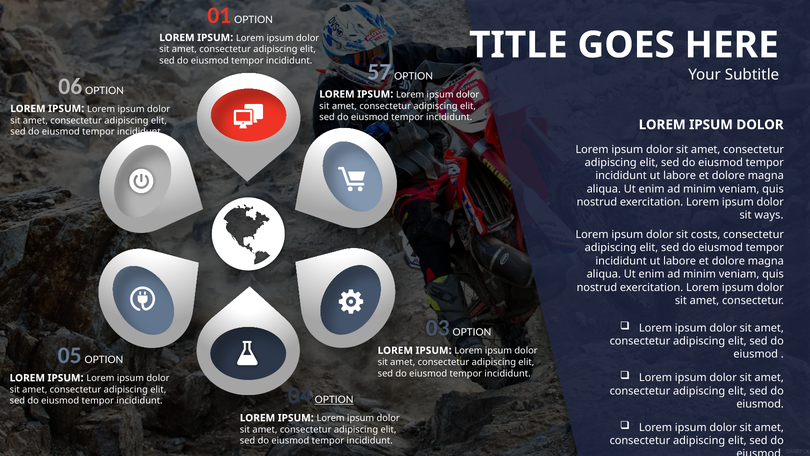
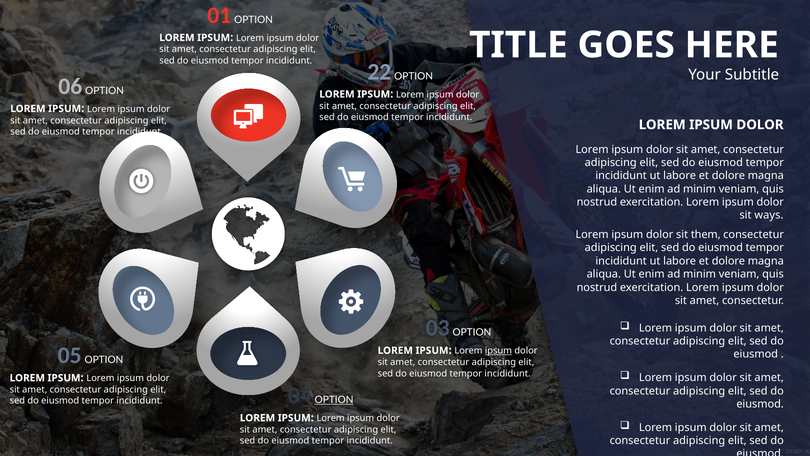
57: 57 -> 22
costs: costs -> them
ipsum at (498, 351) underline: none -> present
